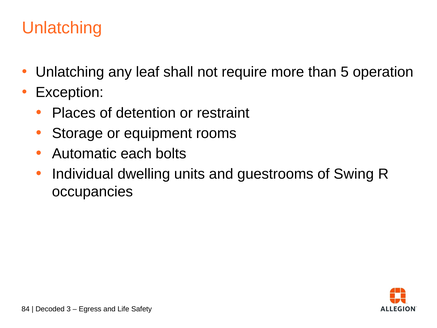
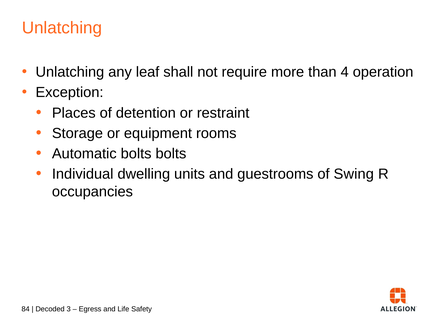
5: 5 -> 4
Automatic each: each -> bolts
